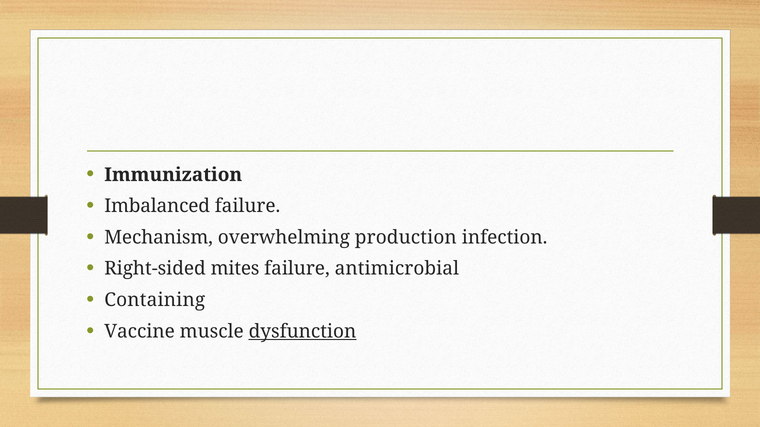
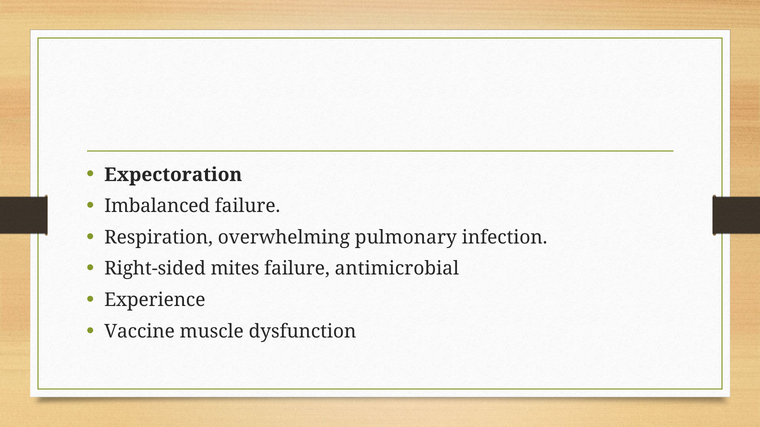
Immunization: Immunization -> Expectoration
Mechanism: Mechanism -> Respiration
production: production -> pulmonary
Containing: Containing -> Experience
dysfunction underline: present -> none
